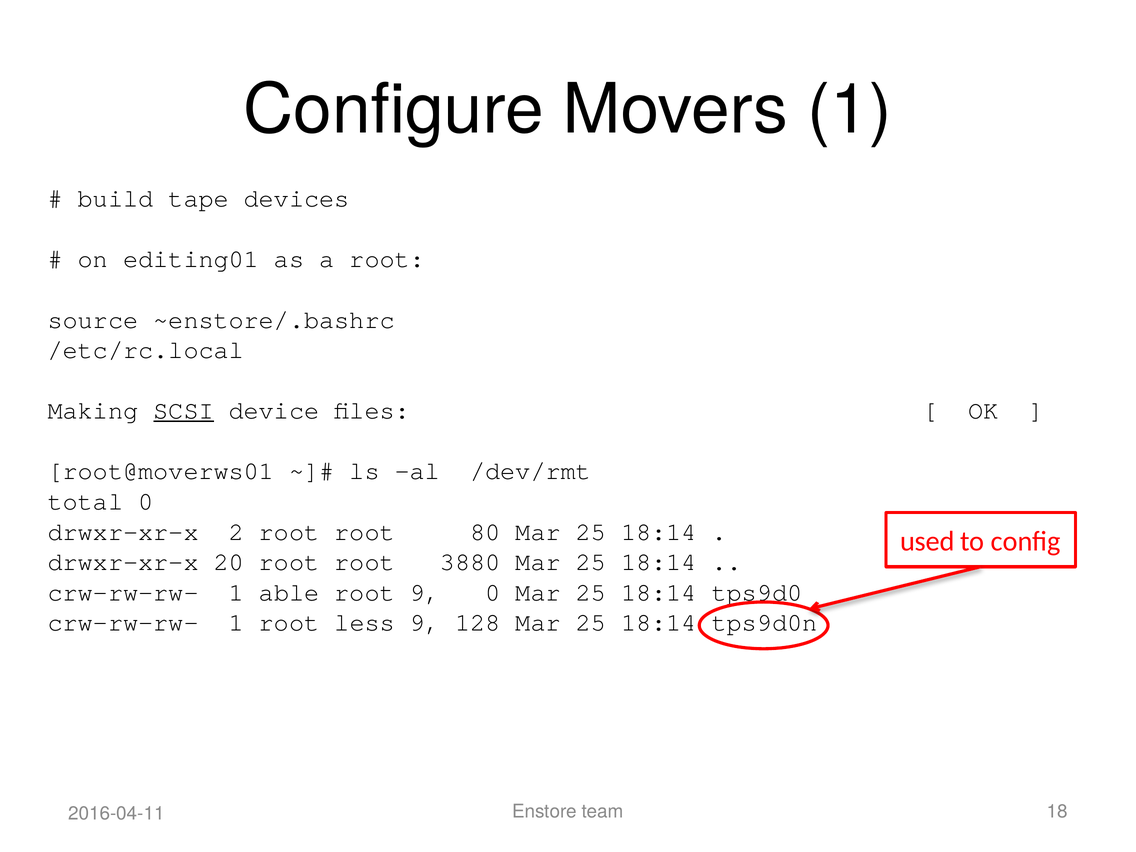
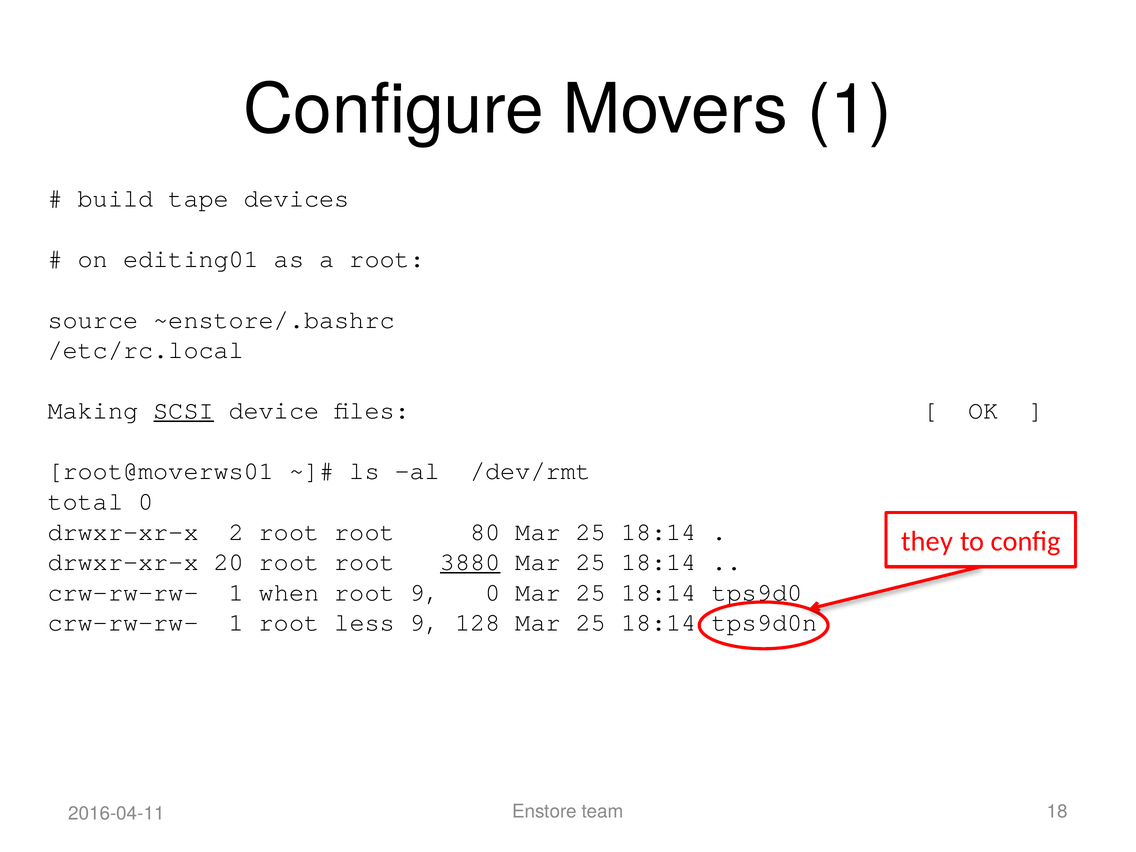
used: used -> they
3880 underline: none -> present
able: able -> when
